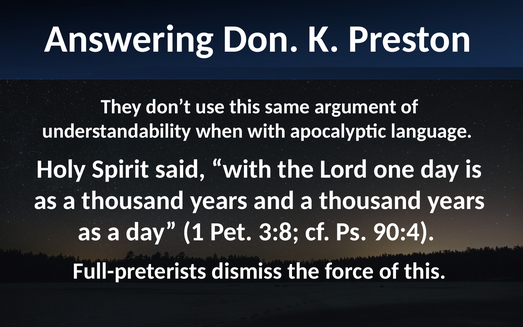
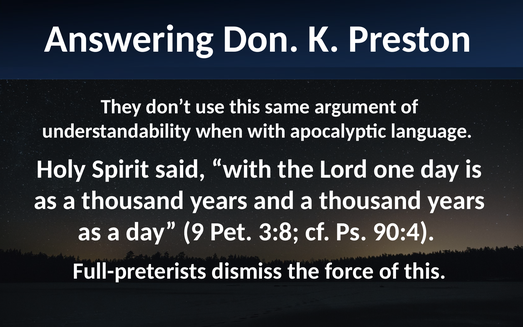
1: 1 -> 9
